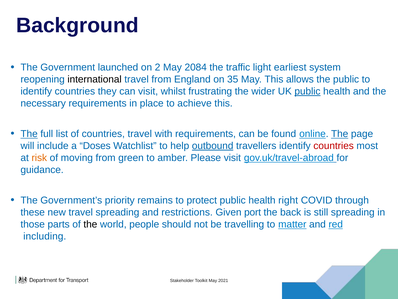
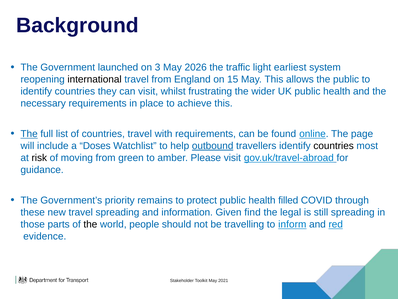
2: 2 -> 3
2084: 2084 -> 2026
35: 35 -> 15
public at (307, 91) underline: present -> none
The at (340, 134) underline: present -> none
countries at (334, 146) colour: red -> black
risk colour: orange -> black
right: right -> filled
restrictions: restrictions -> information
port: port -> find
back: back -> legal
matter: matter -> inform
including: including -> evidence
